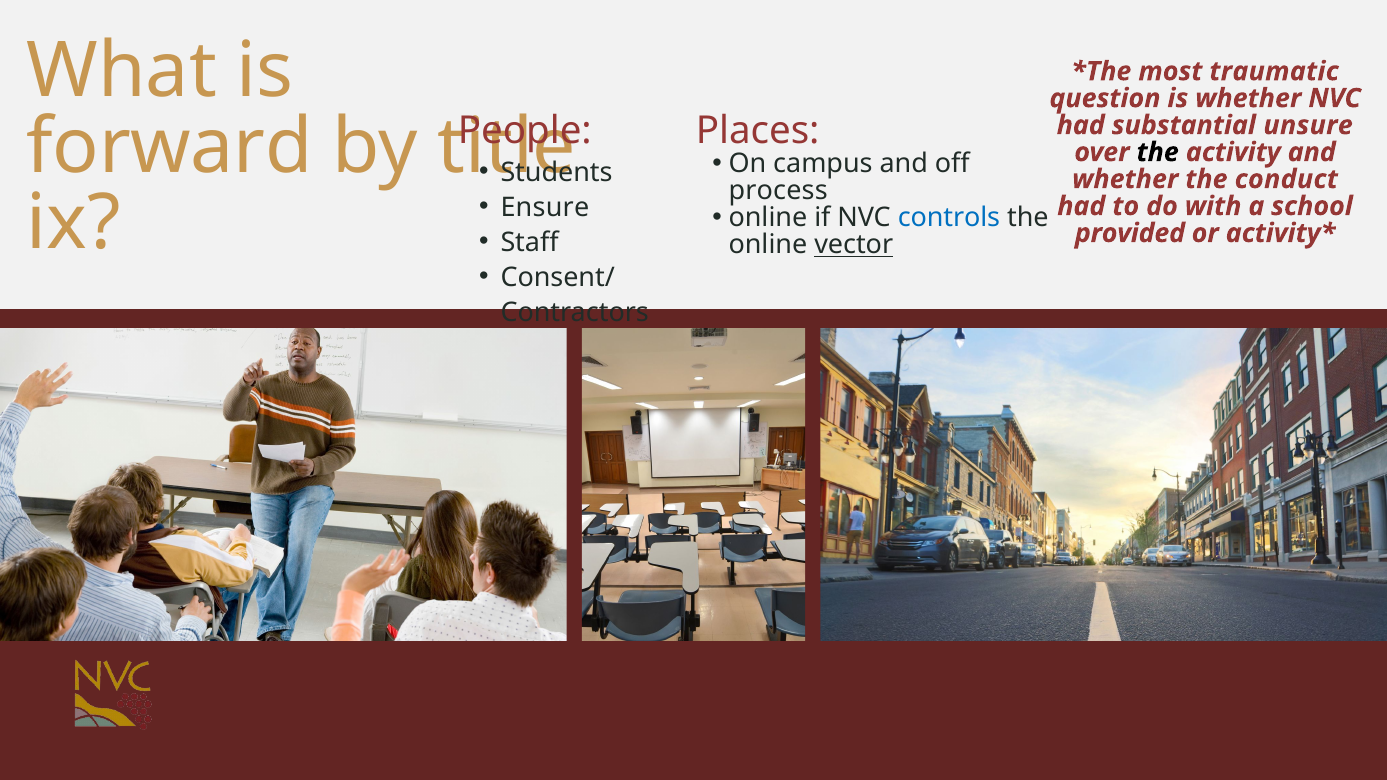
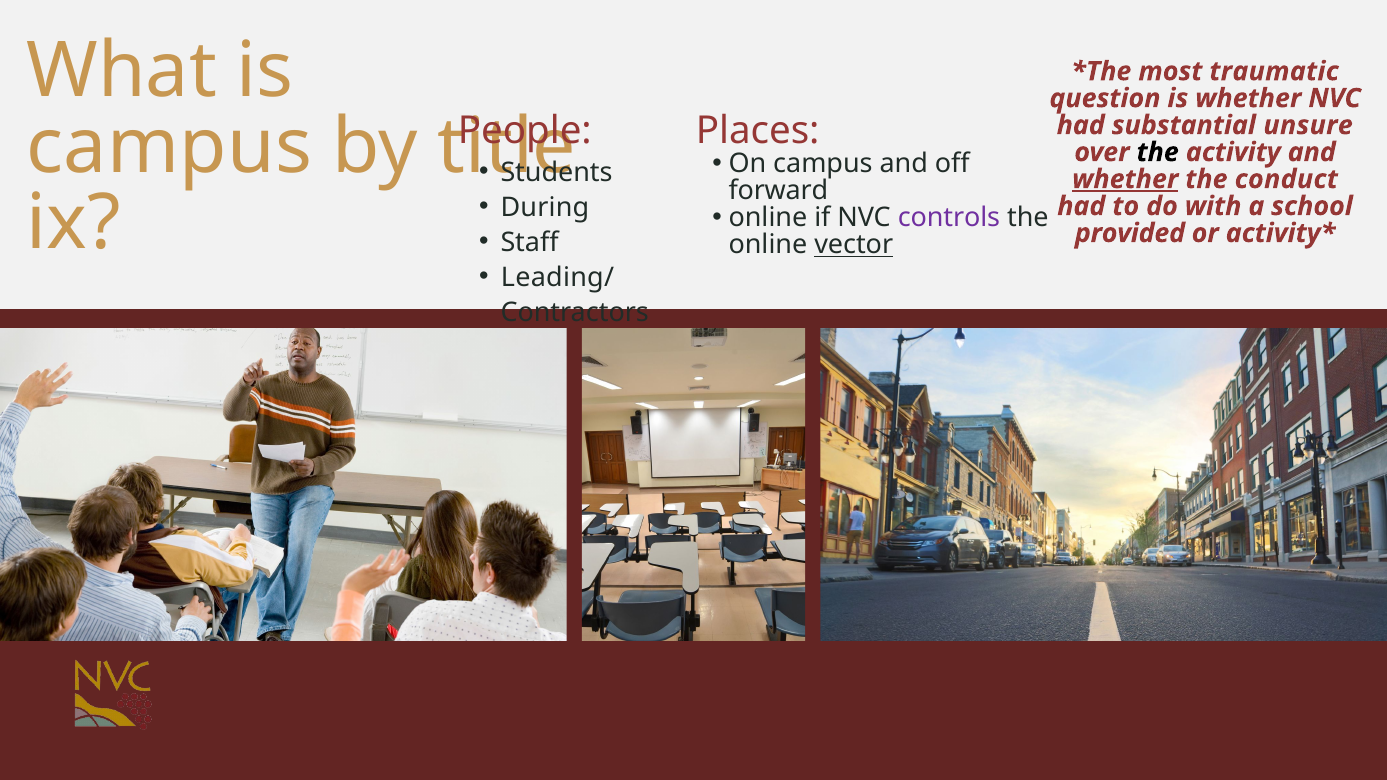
forward at (170, 147): forward -> campus
whether at (1125, 179) underline: none -> present
process: process -> forward
Ensure: Ensure -> During
controls colour: blue -> purple
Consent/: Consent/ -> Leading/
